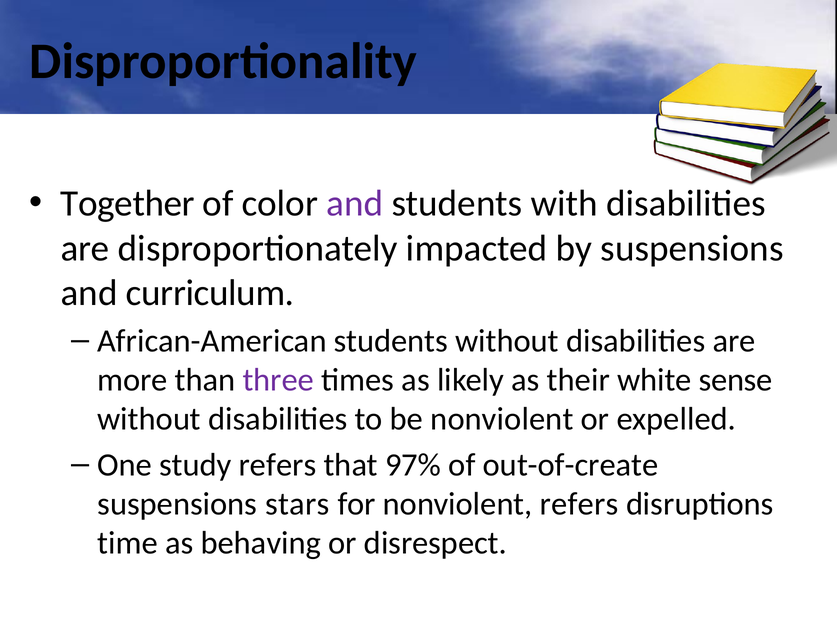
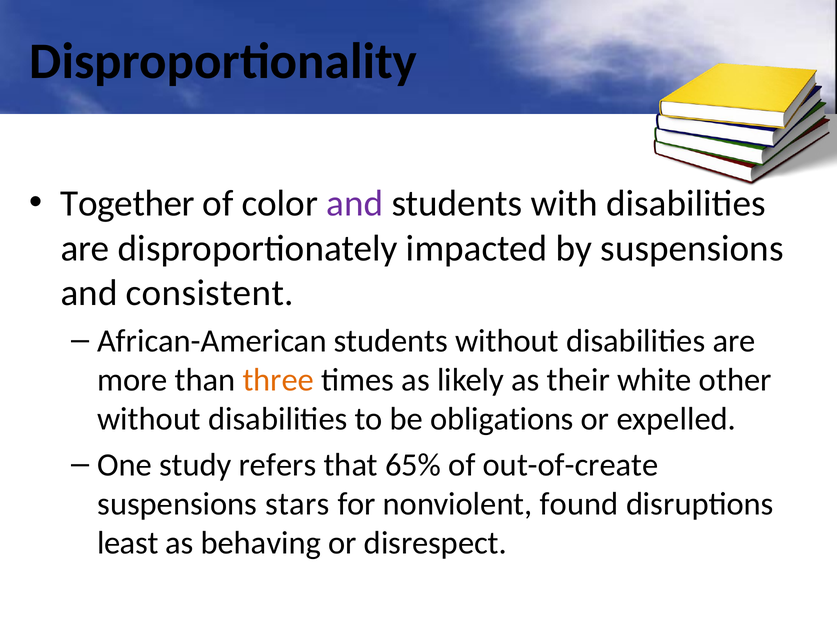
curriculum: curriculum -> consistent
three colour: purple -> orange
sense: sense -> other
be nonviolent: nonviolent -> obligations
97%: 97% -> 65%
nonviolent refers: refers -> found
time: time -> least
